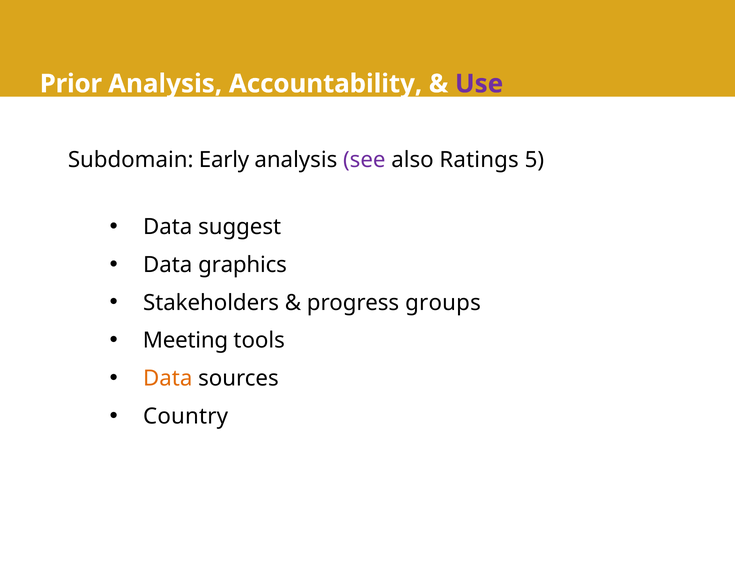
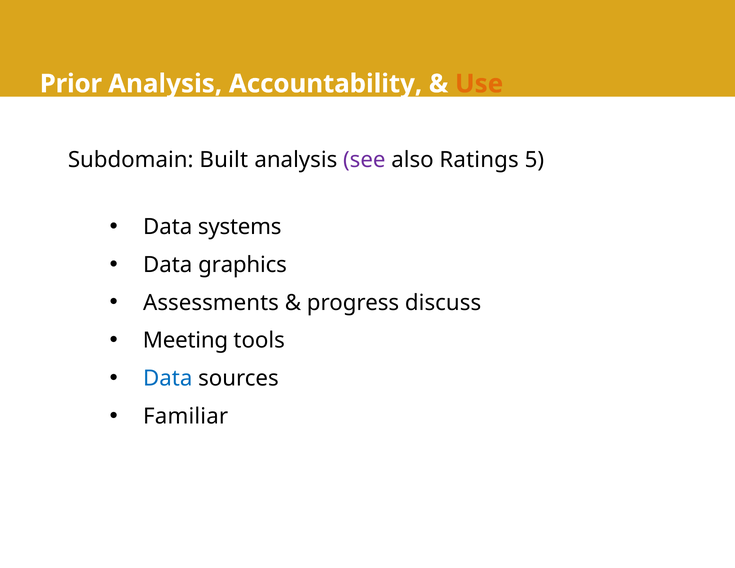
Use colour: purple -> orange
Early: Early -> Built
suggest: suggest -> systems
Stakeholders: Stakeholders -> Assessments
groups: groups -> discuss
Data at (168, 378) colour: orange -> blue
Country: Country -> Familiar
